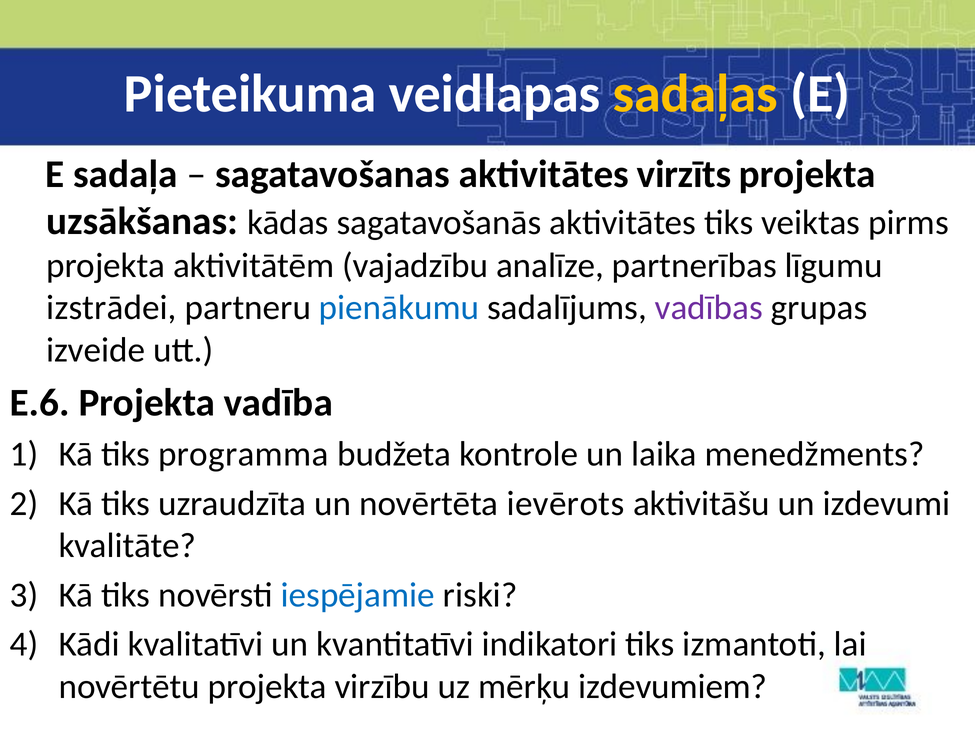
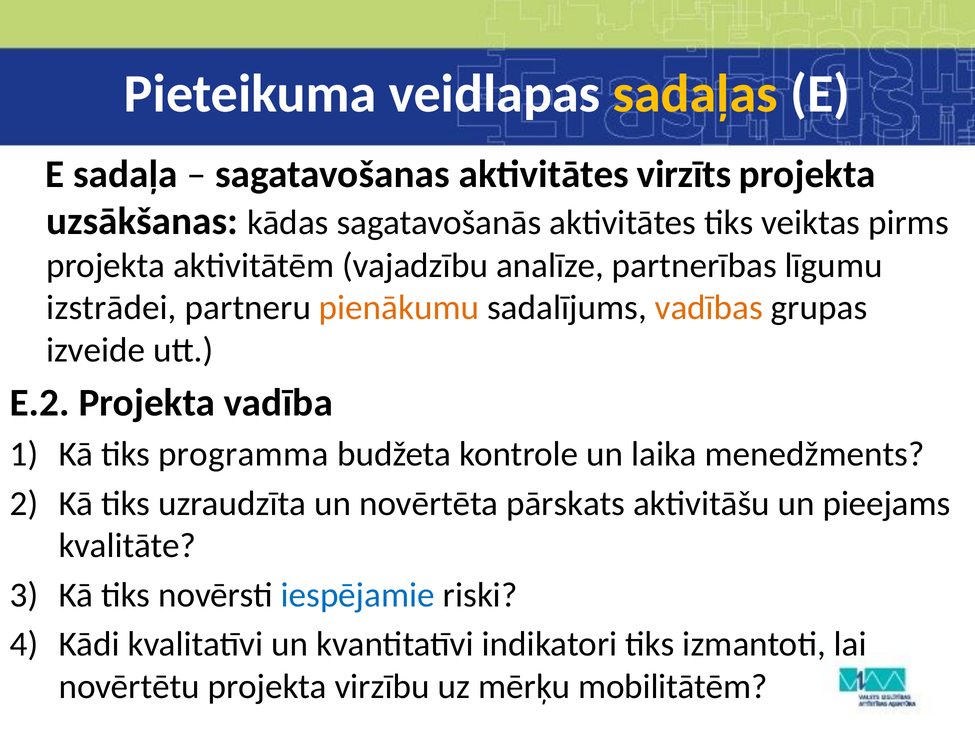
pienākumu colour: blue -> orange
vadības colour: purple -> orange
E.6: E.6 -> E.2
ievērots: ievērots -> pārskats
izdevumi: izdevumi -> pieejams
izdevumiem: izdevumiem -> mobilitātēm
